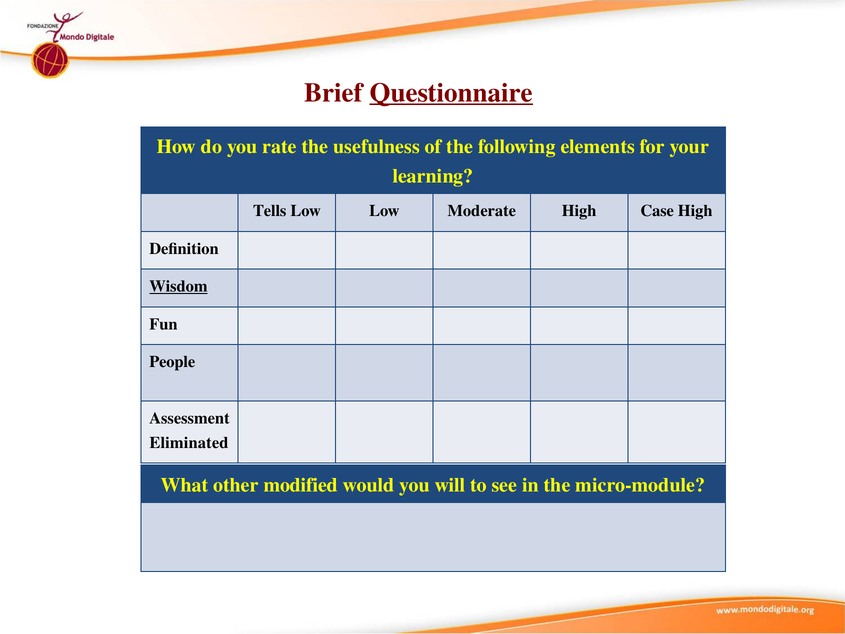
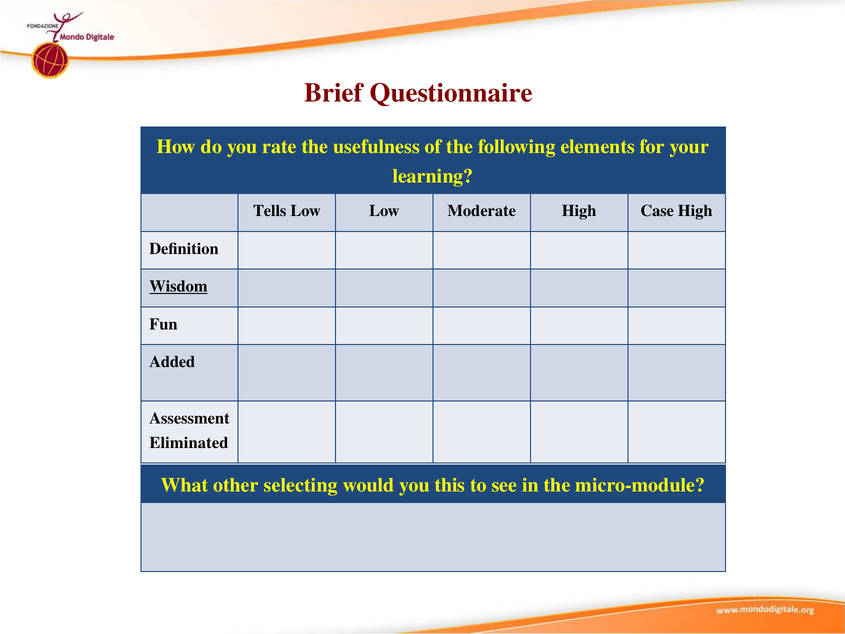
Questionnaire underline: present -> none
People: People -> Added
modified: modified -> selecting
will: will -> this
